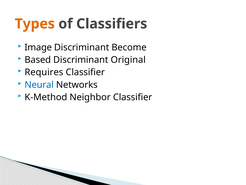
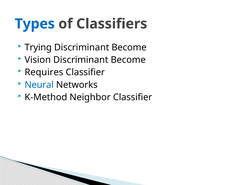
Types colour: orange -> blue
Image: Image -> Trying
Based: Based -> Vision
Original at (128, 60): Original -> Become
